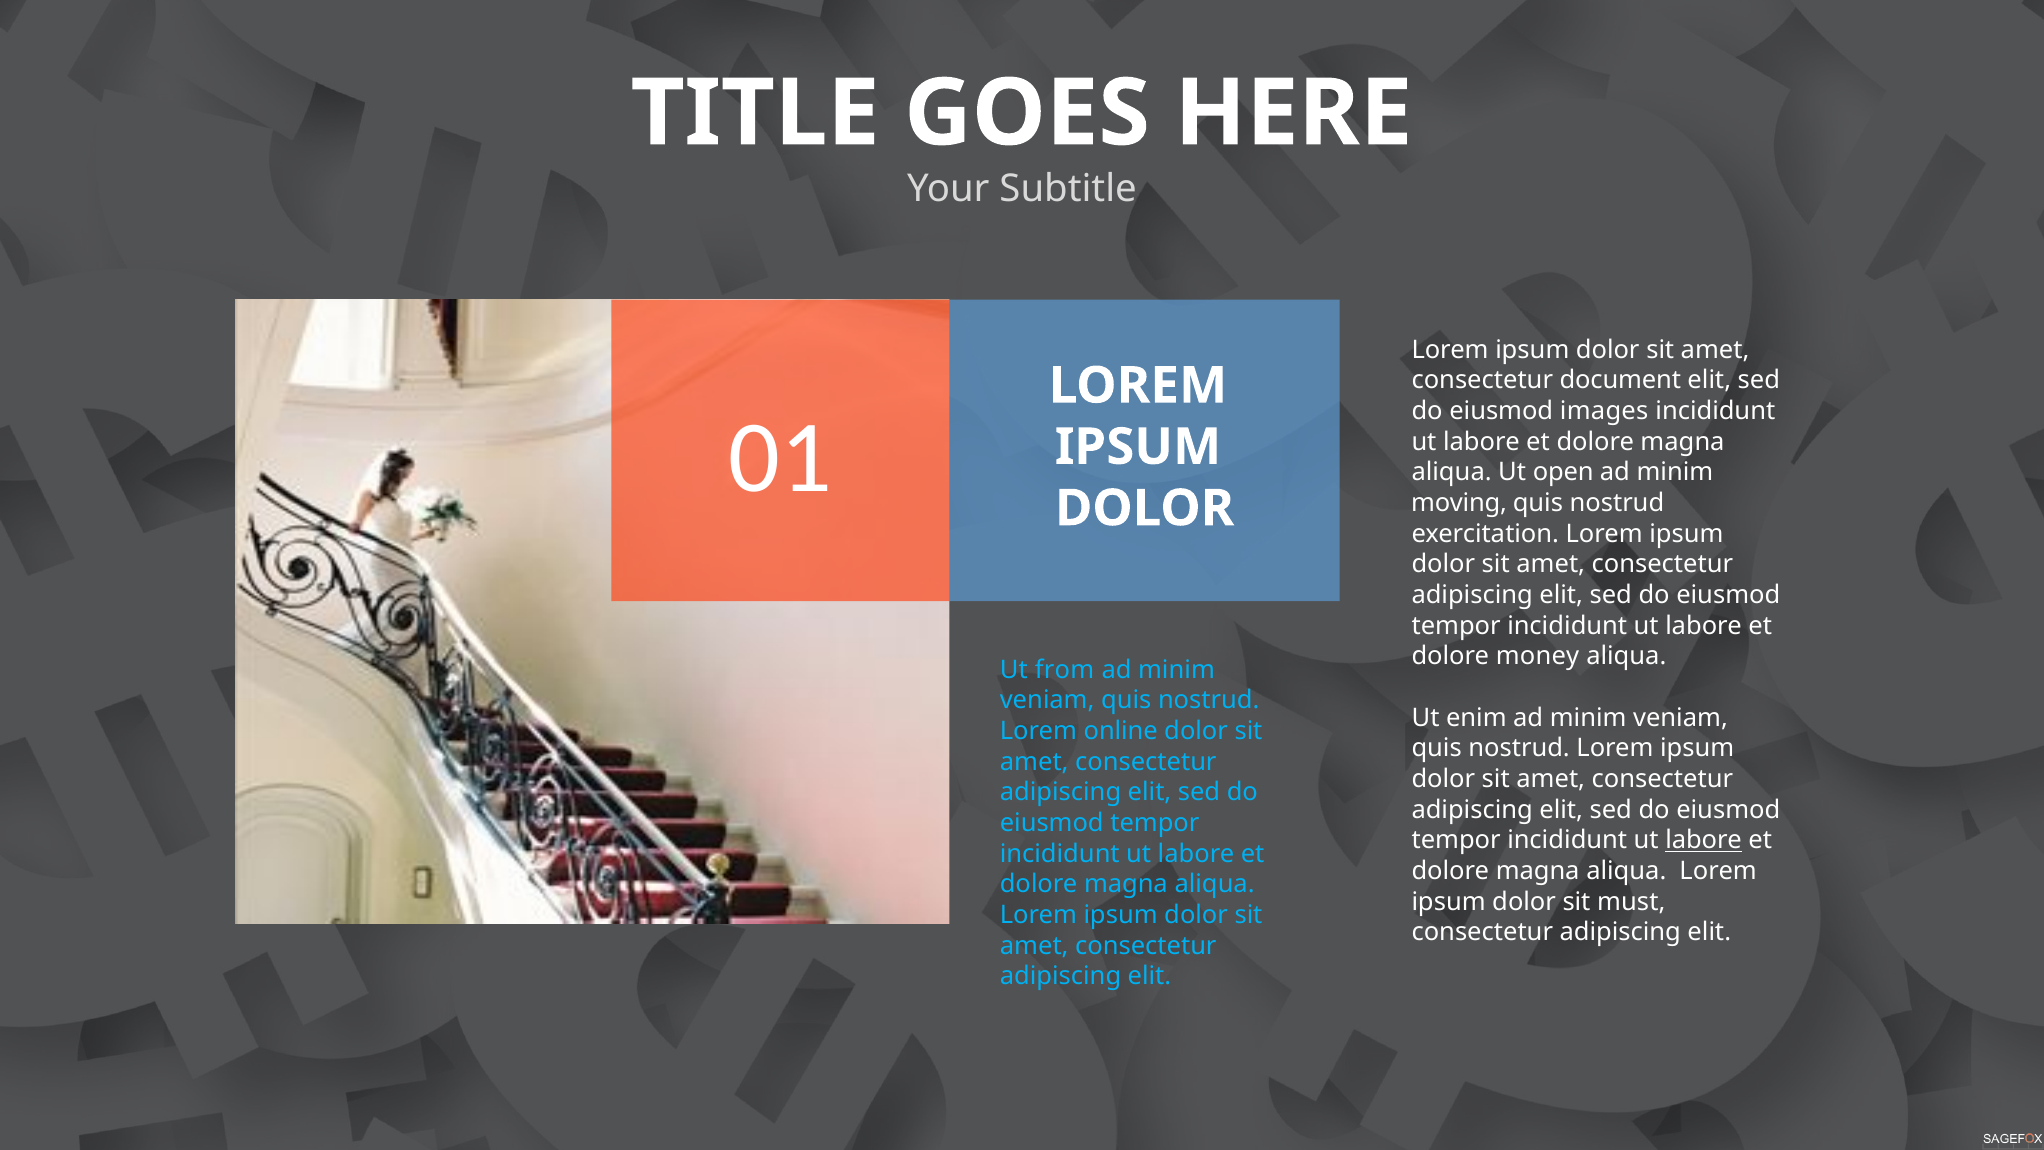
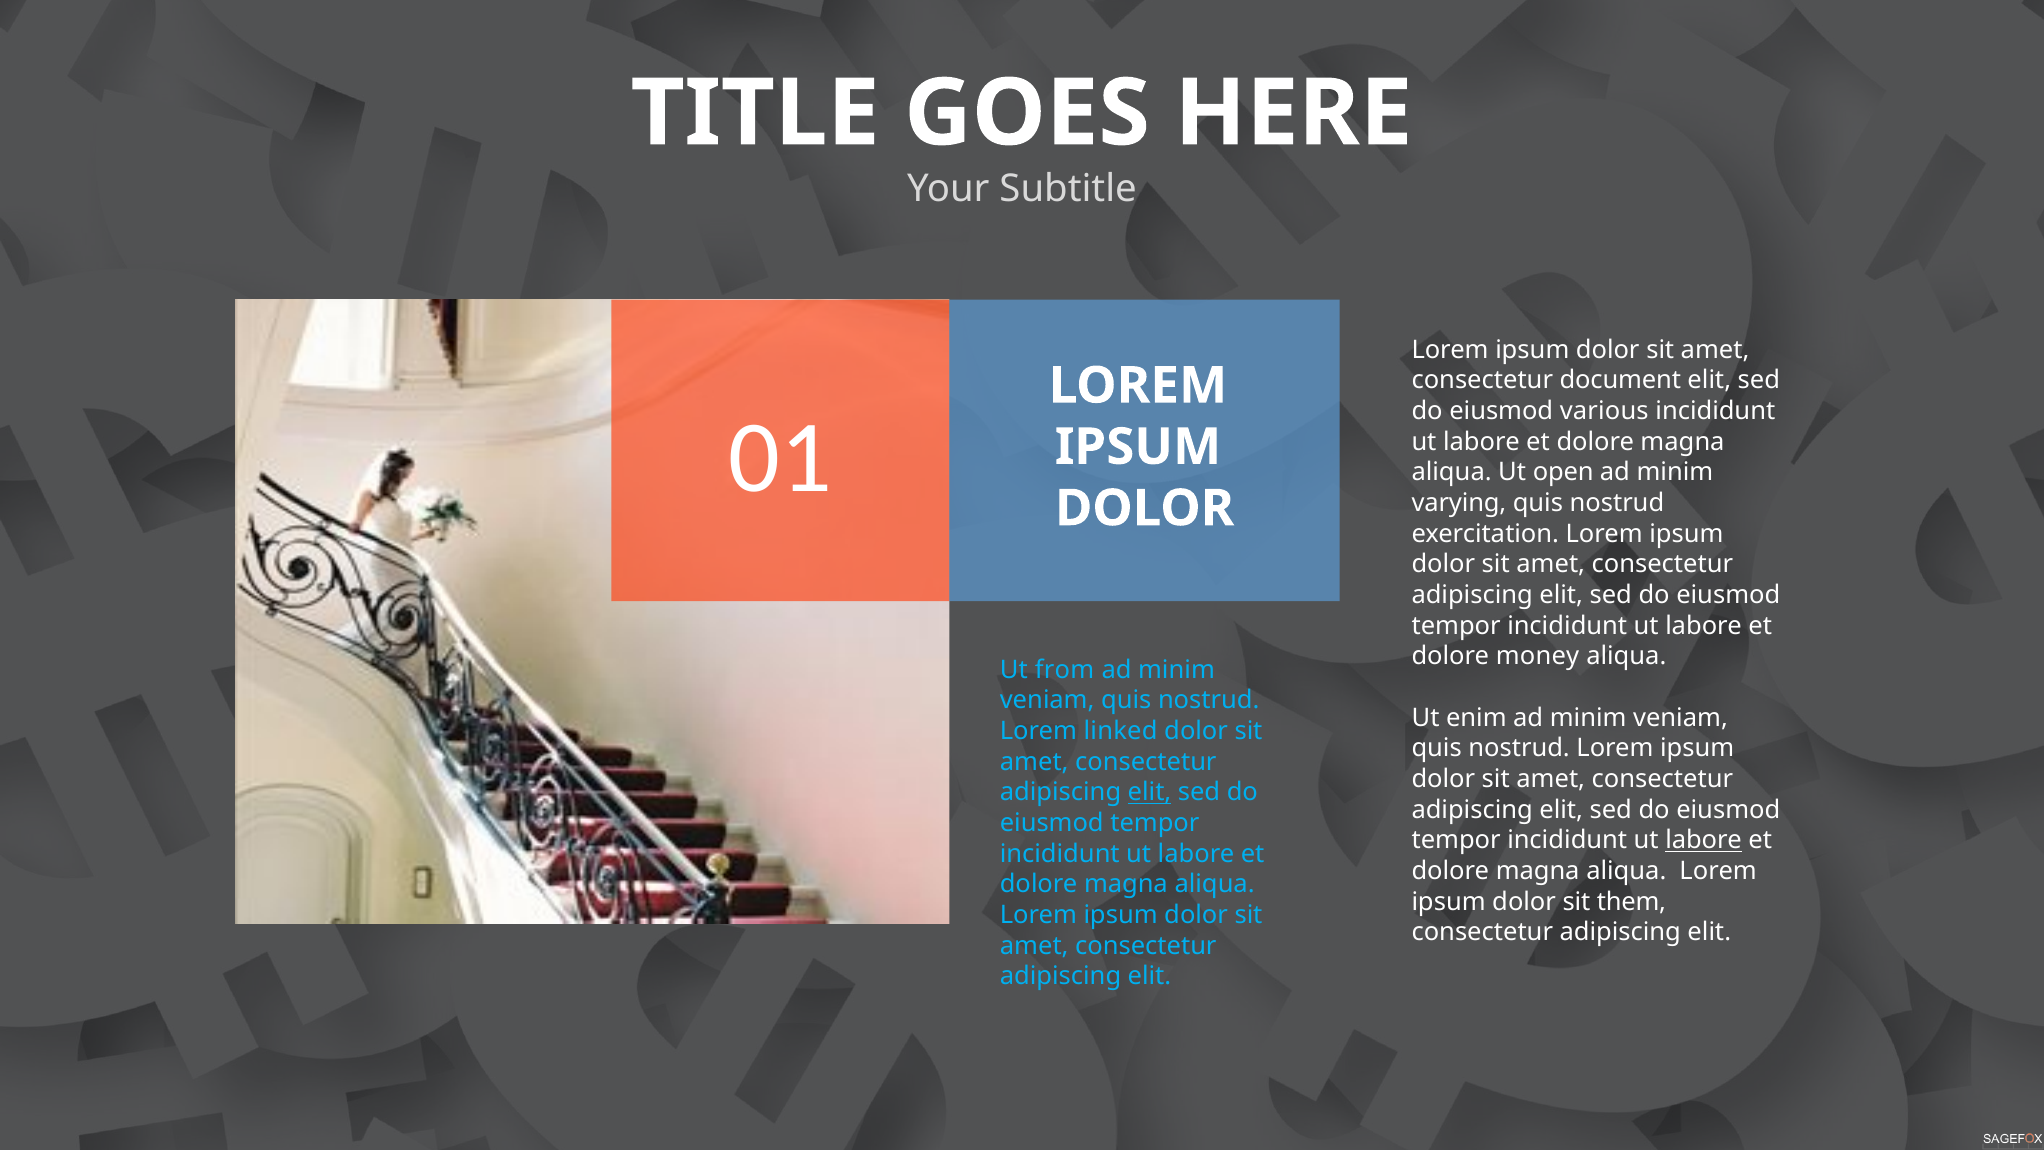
images: images -> various
moving: moving -> varying
online: online -> linked
elit at (1150, 792) underline: none -> present
must: must -> them
